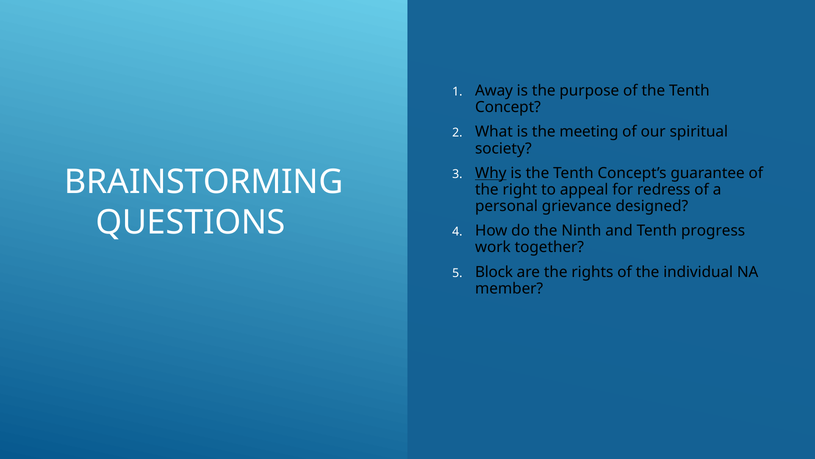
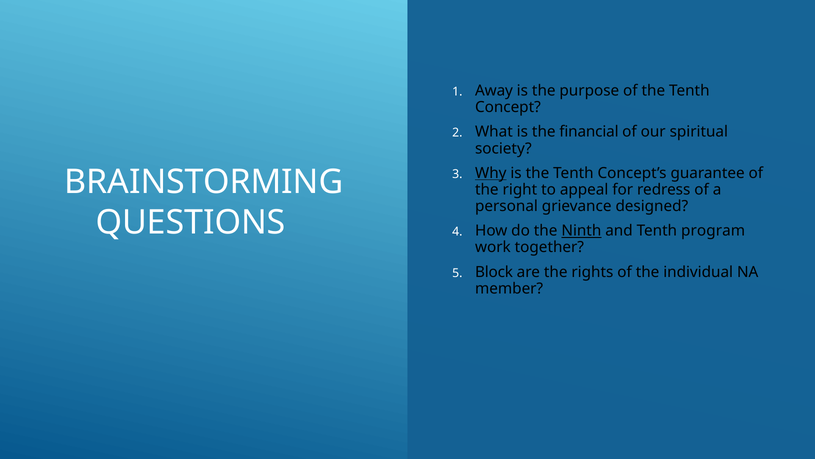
meeting: meeting -> financial
Ninth underline: none -> present
progress: progress -> program
